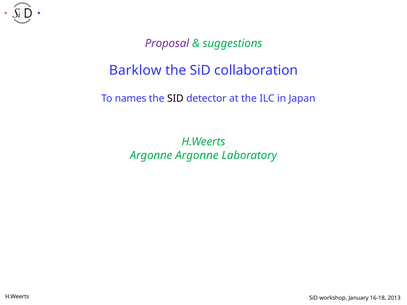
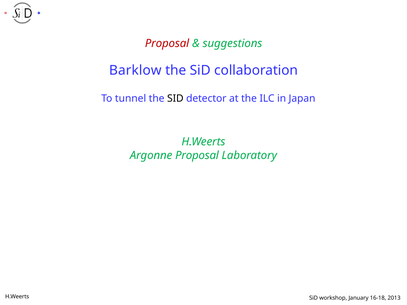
Proposal at (167, 44) colour: purple -> red
names: names -> tunnel
Argonne Argonne: Argonne -> Proposal
